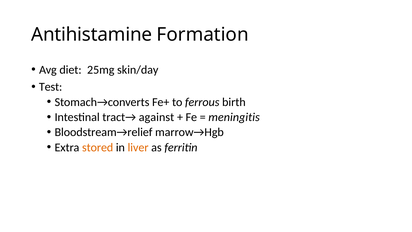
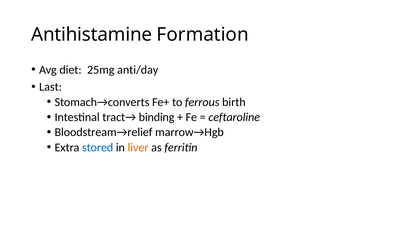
skin/day: skin/day -> anti/day
Test: Test -> Last
against: against -> binding
meningitis: meningitis -> ceftaroline
stored colour: orange -> blue
